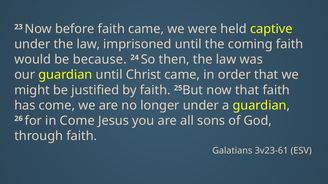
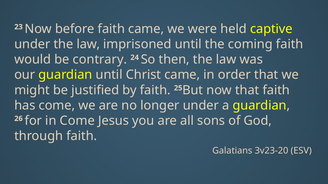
because: because -> contrary
3v23-61: 3v23-61 -> 3v23-20
